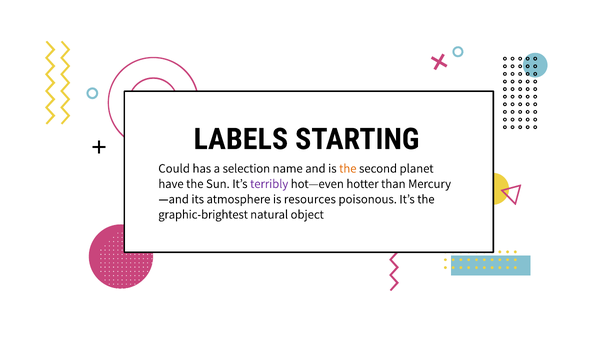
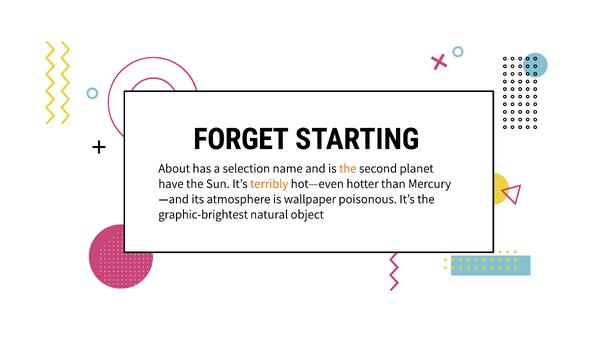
LABELS: LABELS -> FORGET
Could: Could -> About
terribly colour: purple -> orange
resources: resources -> wallpaper
